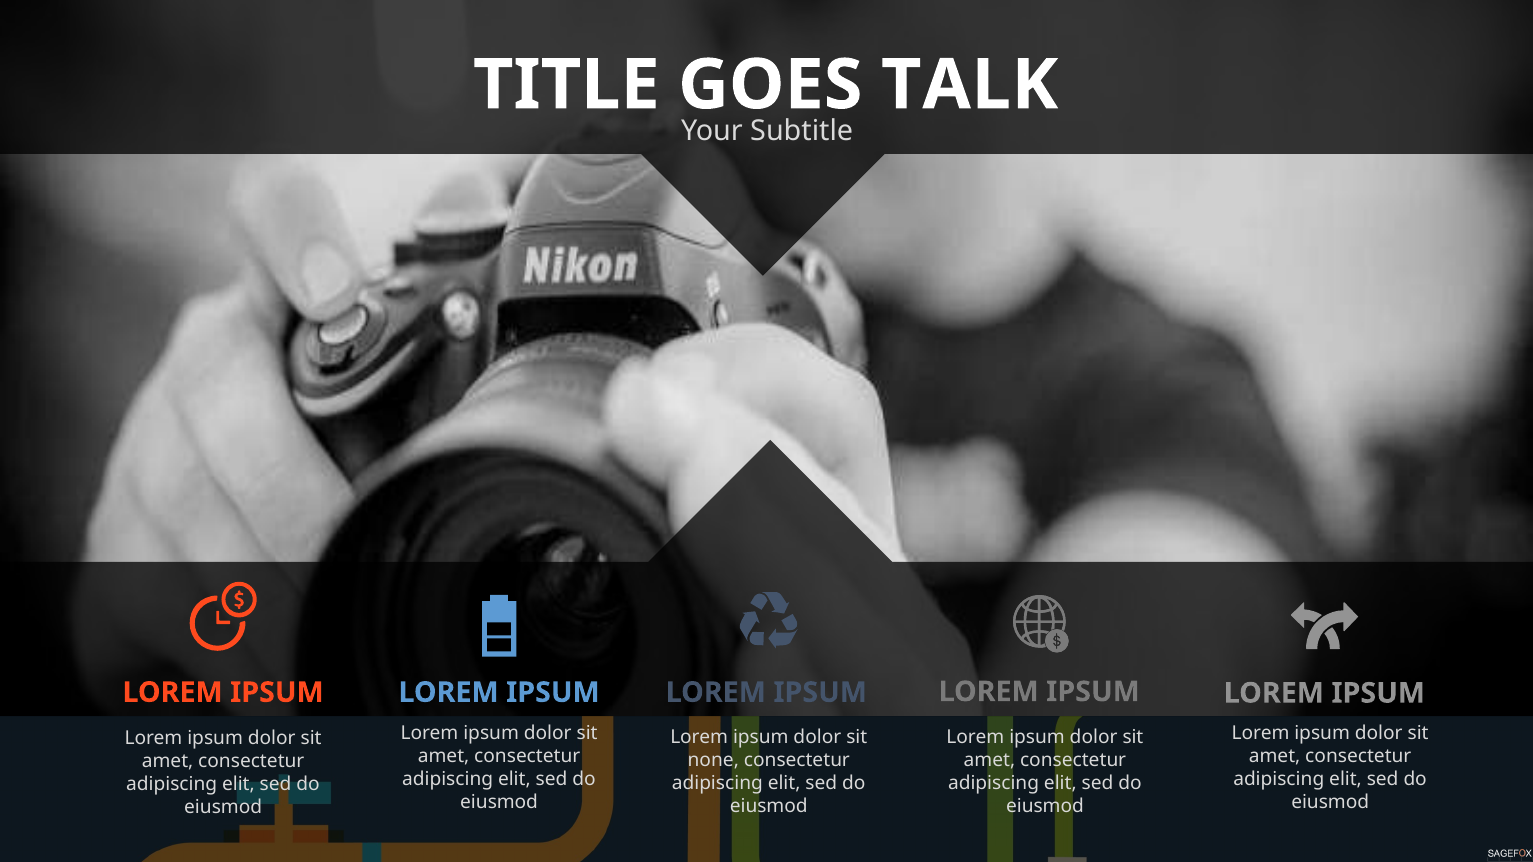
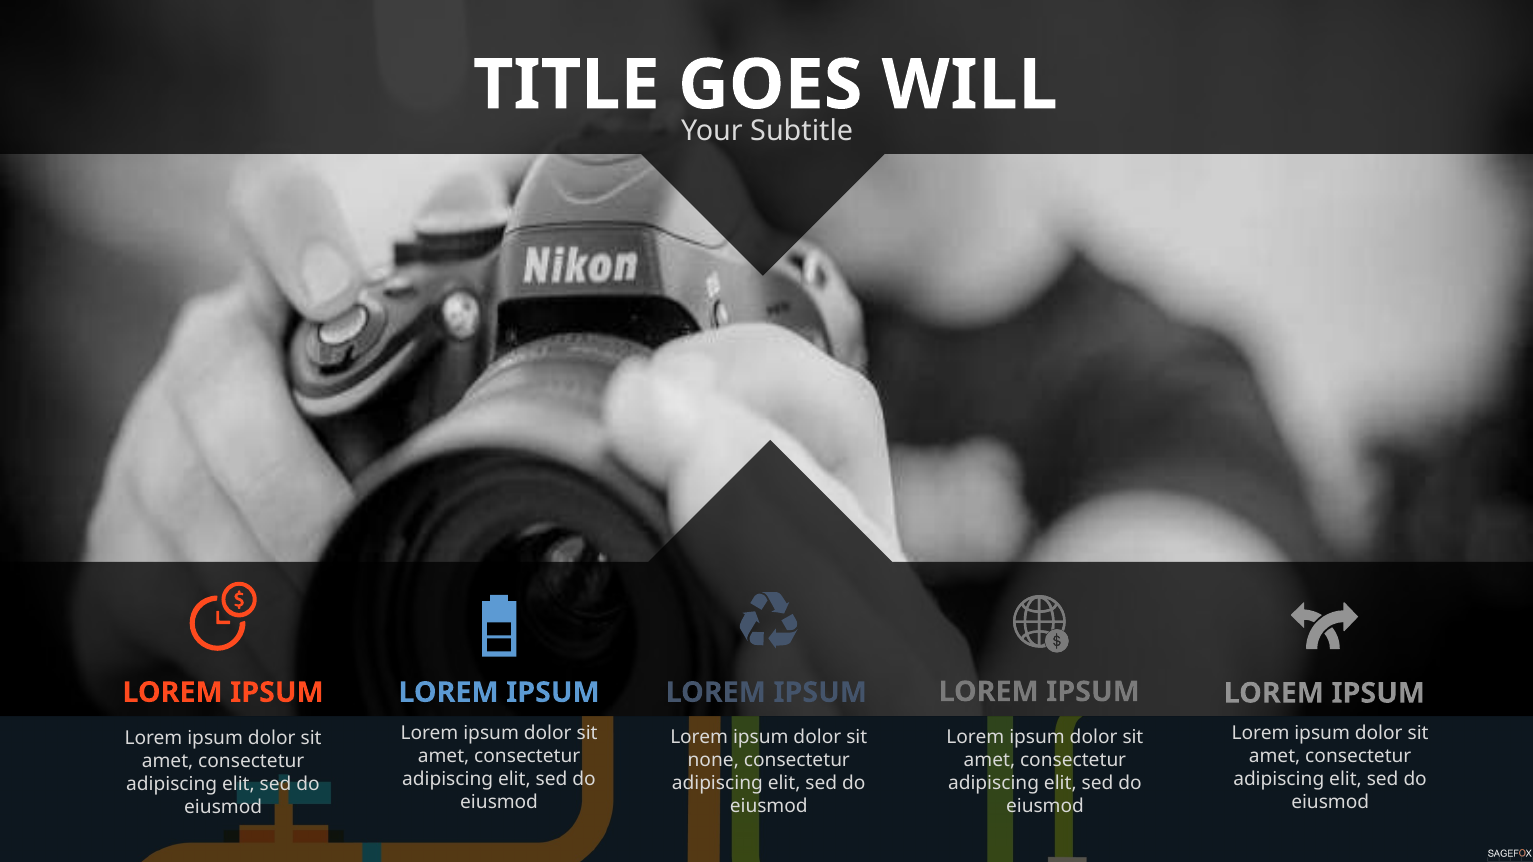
TALK: TALK -> WILL
